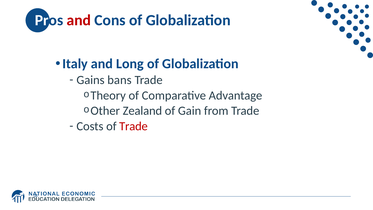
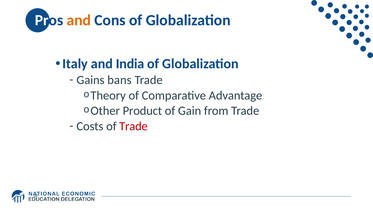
and at (79, 20) colour: red -> orange
Long: Long -> India
Zealand: Zealand -> Product
